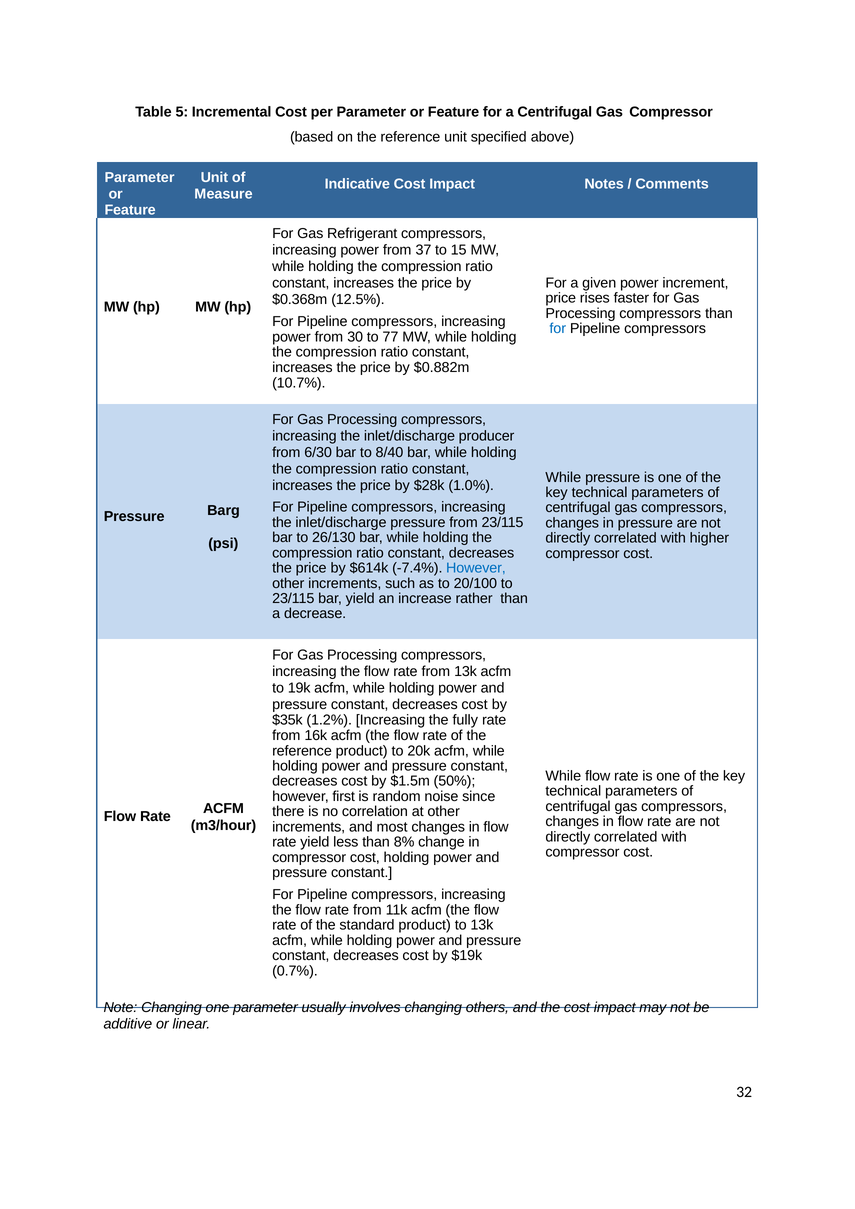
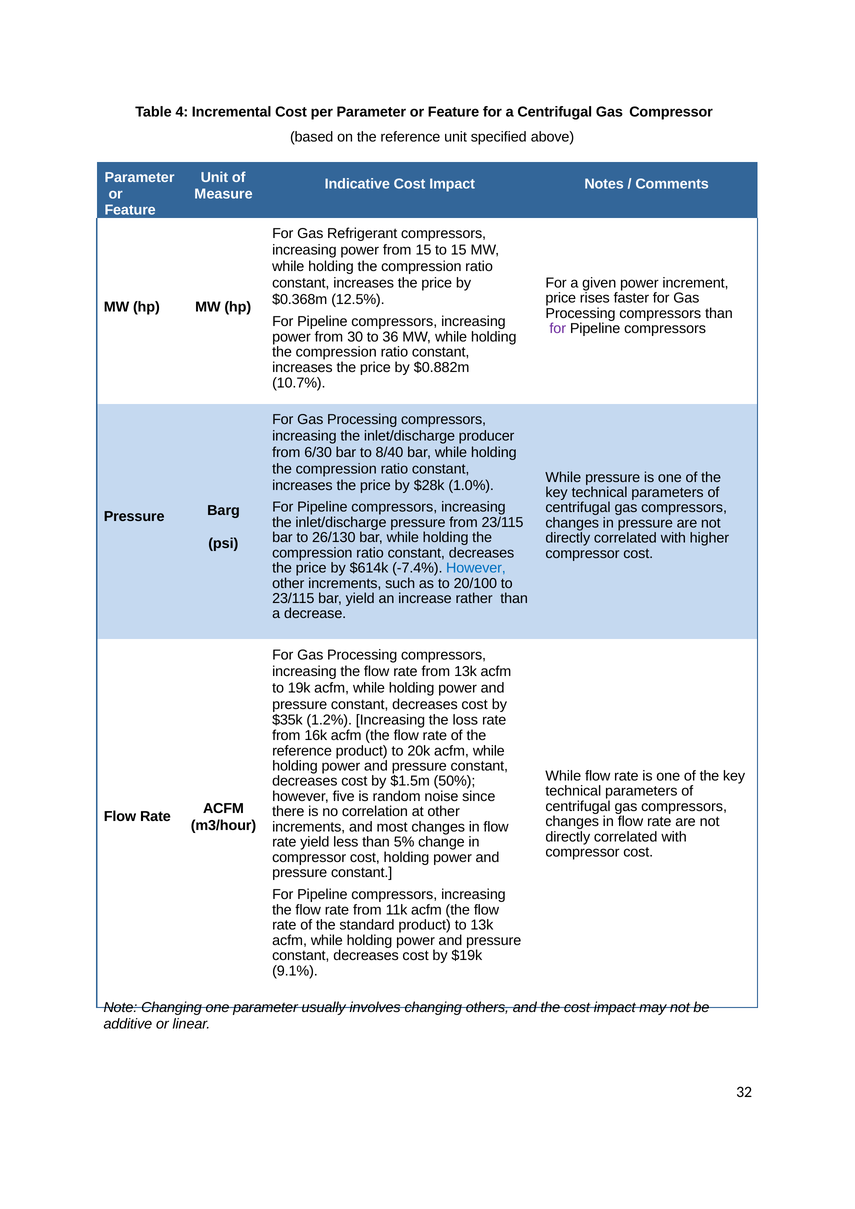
5: 5 -> 4
from 37: 37 -> 15
for at (558, 329) colour: blue -> purple
77: 77 -> 36
fully: fully -> loss
first: first -> five
8%: 8% -> 5%
0.7%: 0.7% -> 9.1%
